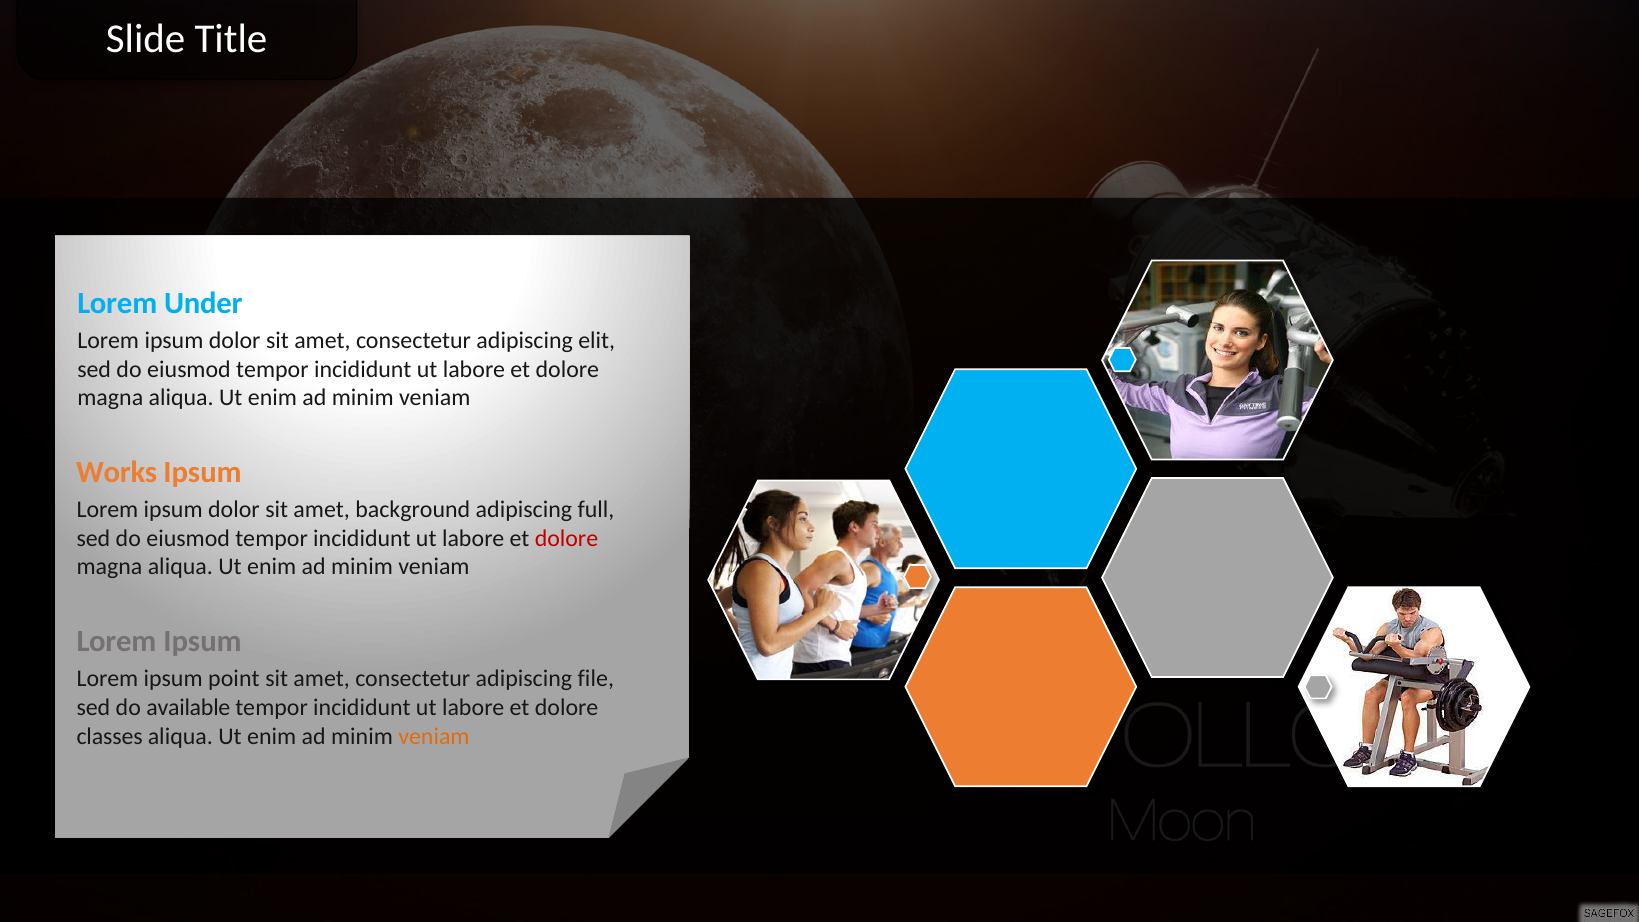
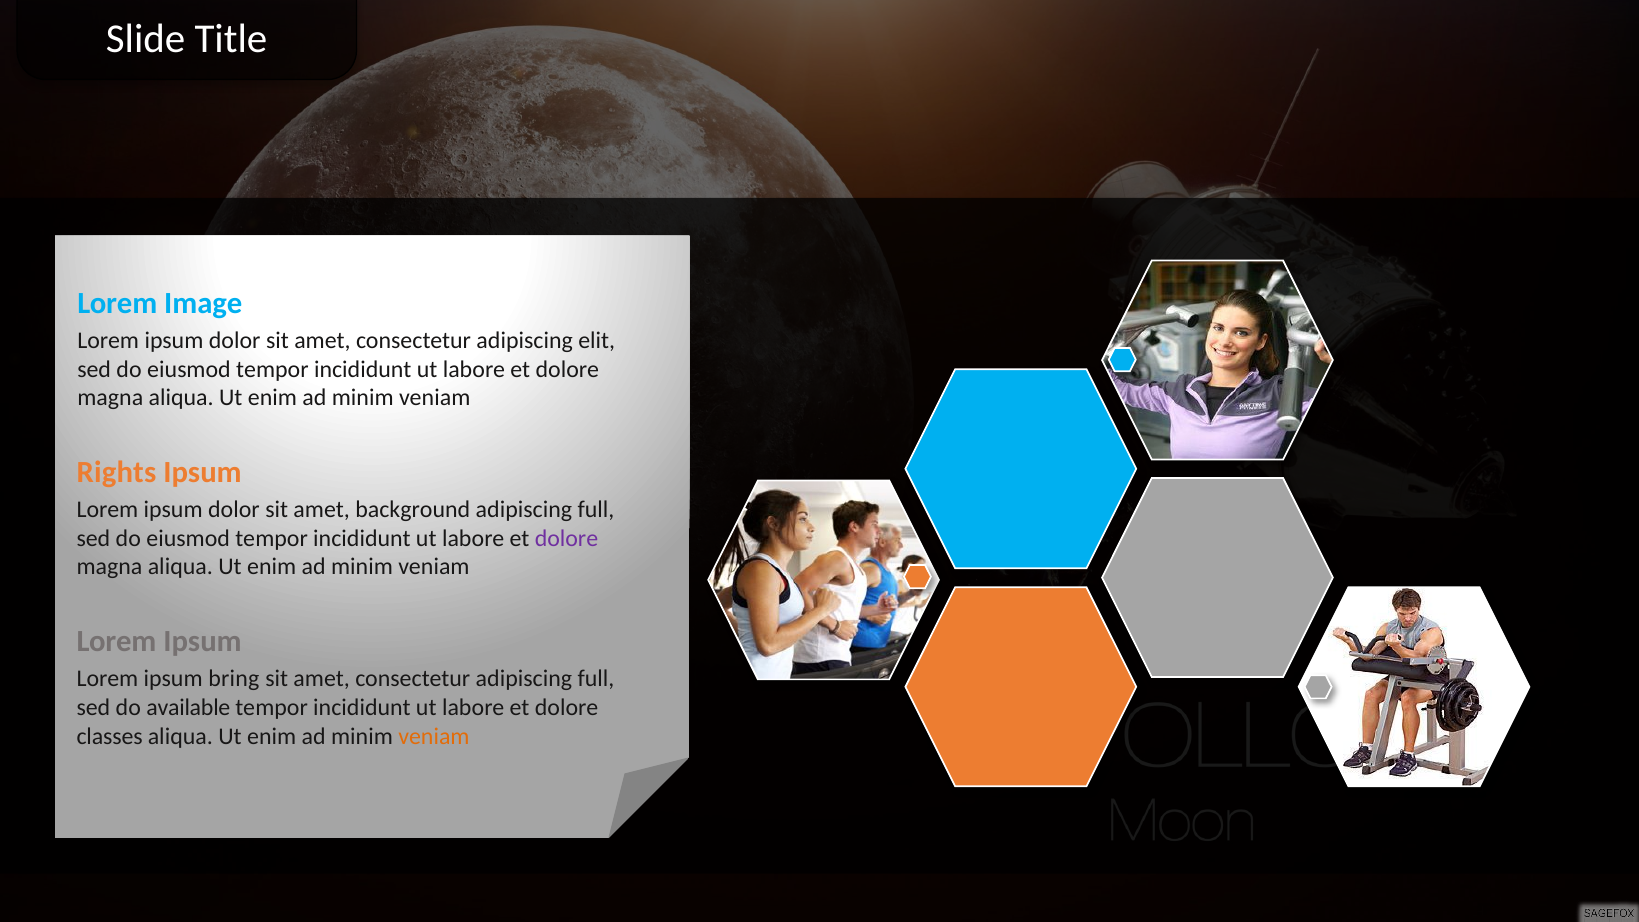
Under: Under -> Image
Works: Works -> Rights
dolore at (567, 538) colour: red -> purple
point: point -> bring
consectetur adipiscing file: file -> full
